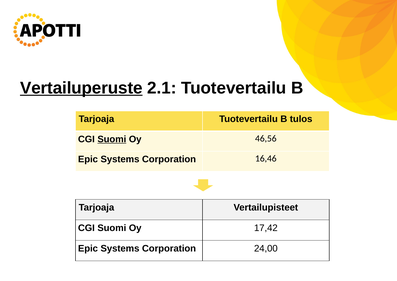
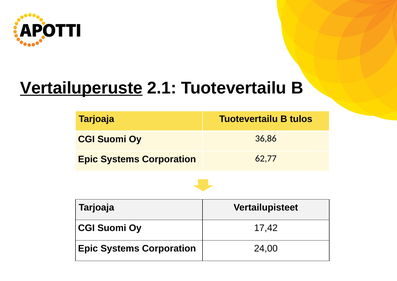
Suomi at (112, 139) underline: present -> none
46,56: 46,56 -> 36,86
16,46: 16,46 -> 62,77
